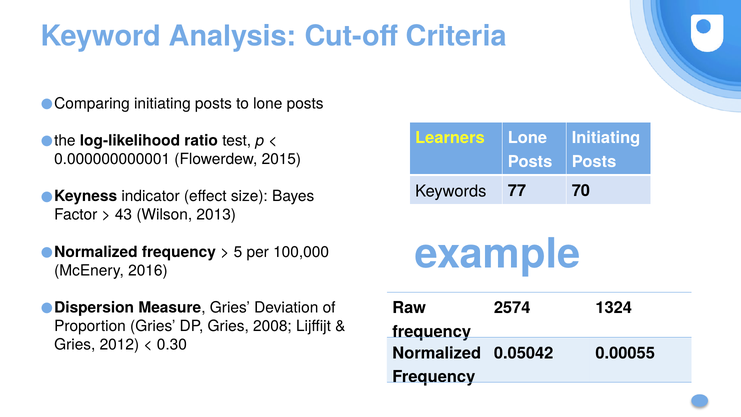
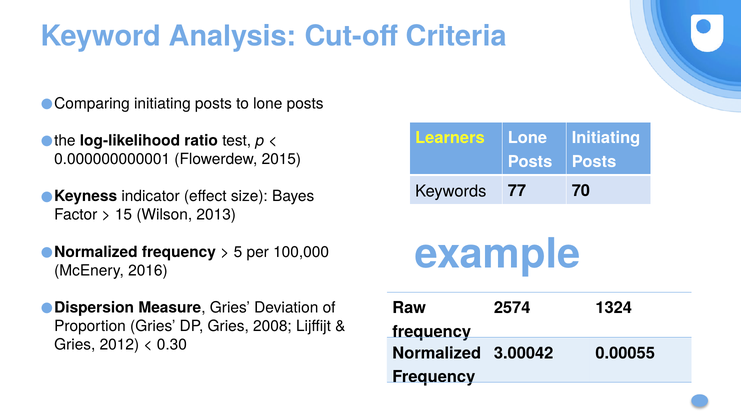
43: 43 -> 15
0.05042: 0.05042 -> 3.00042
